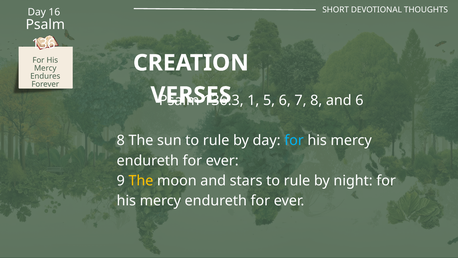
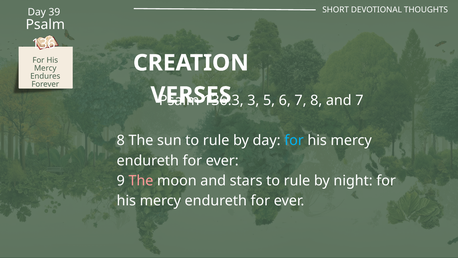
16: 16 -> 39
1: 1 -> 3
and 6: 6 -> 7
The at (141, 181) colour: yellow -> pink
